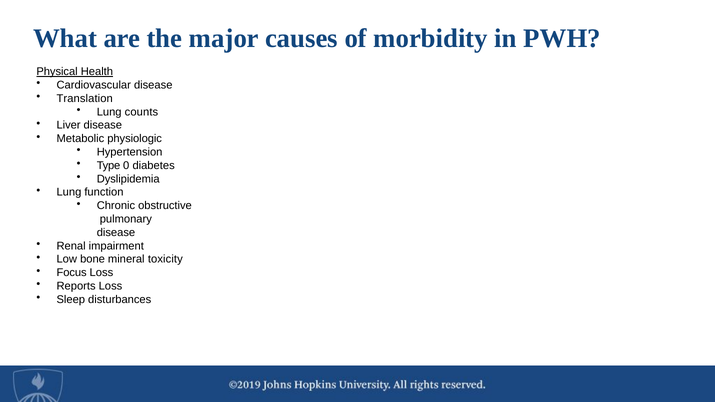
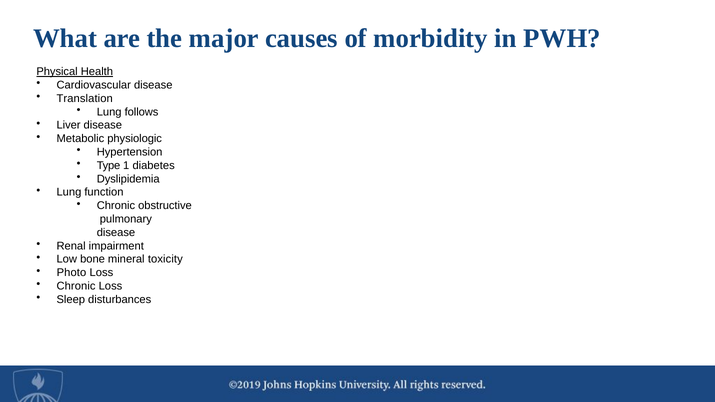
counts: counts -> follows
0: 0 -> 1
Focus: Focus -> Photo
Reports at (76, 286): Reports -> Chronic
